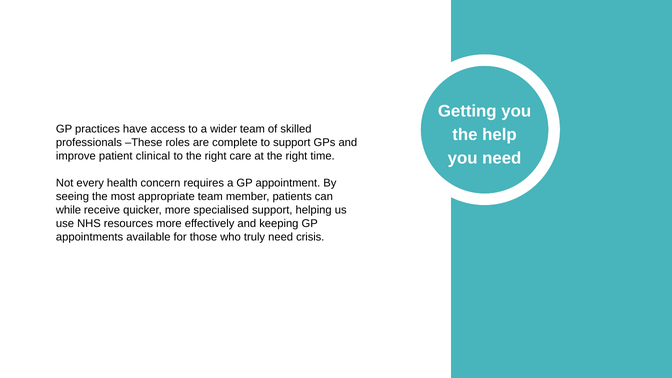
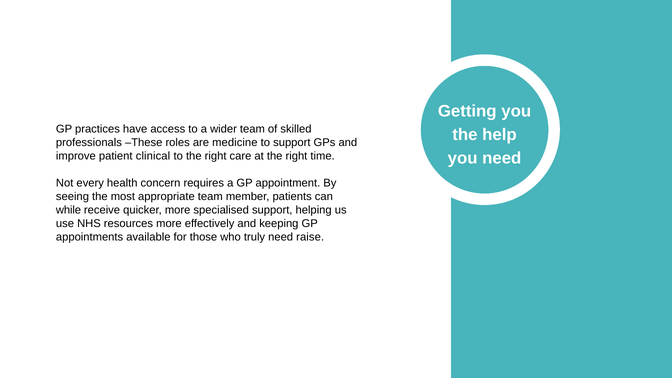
complete: complete -> medicine
crisis: crisis -> raise
